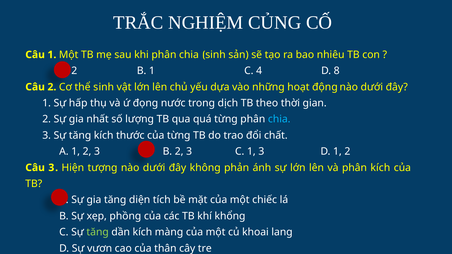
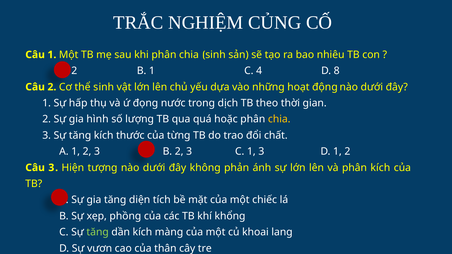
nhất: nhất -> hình
quá từng: từng -> hoặc
chia at (279, 119) colour: light blue -> yellow
